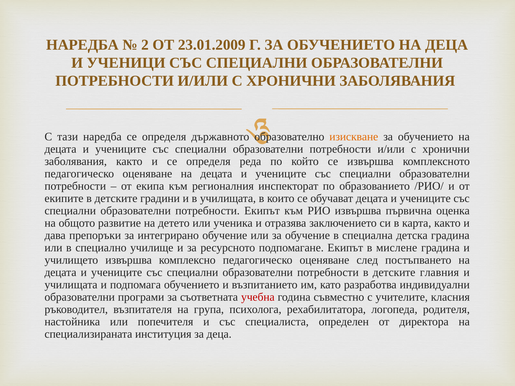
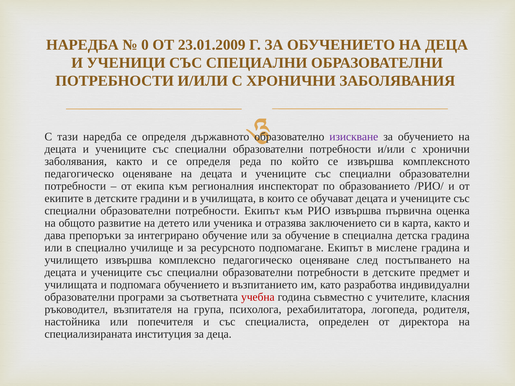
2: 2 -> 0
изискване colour: orange -> purple
главния: главния -> предмет
